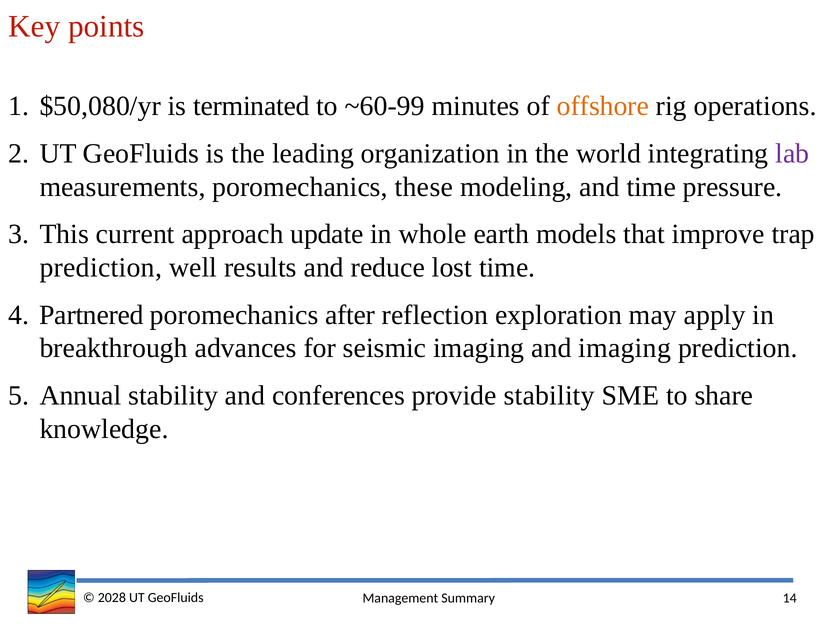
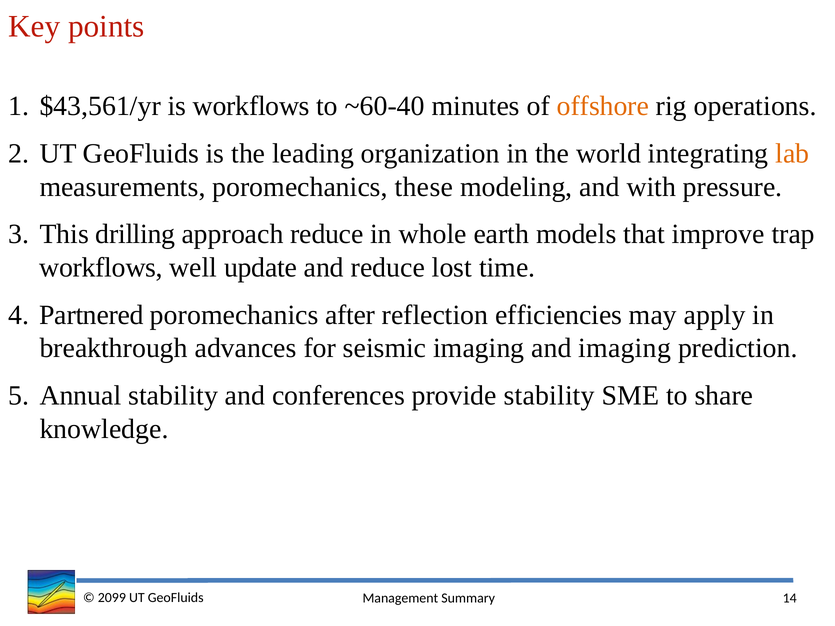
$50,080/yr: $50,080/yr -> $43,561/yr
is terminated: terminated -> workflows
~60-99: ~60-99 -> ~60-40
lab colour: purple -> orange
and time: time -> with
current: current -> drilling
approach update: update -> reduce
prediction at (101, 268): prediction -> workflows
results: results -> update
exploration: exploration -> efficiencies
2028: 2028 -> 2099
